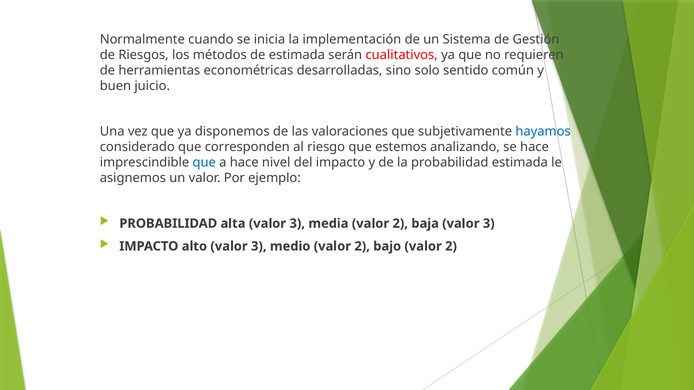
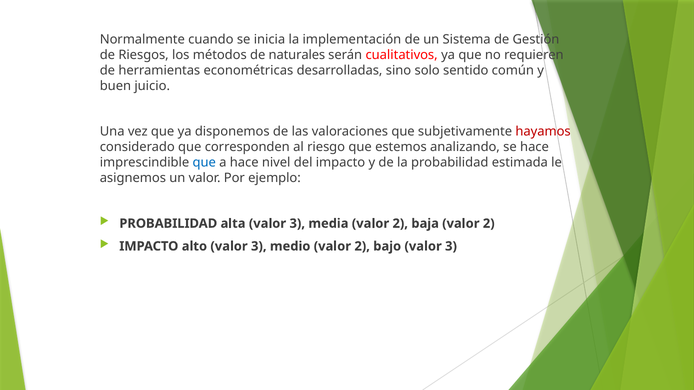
de estimada: estimada -> naturales
hayamos colour: blue -> red
baja valor 3: 3 -> 2
bajo valor 2: 2 -> 3
